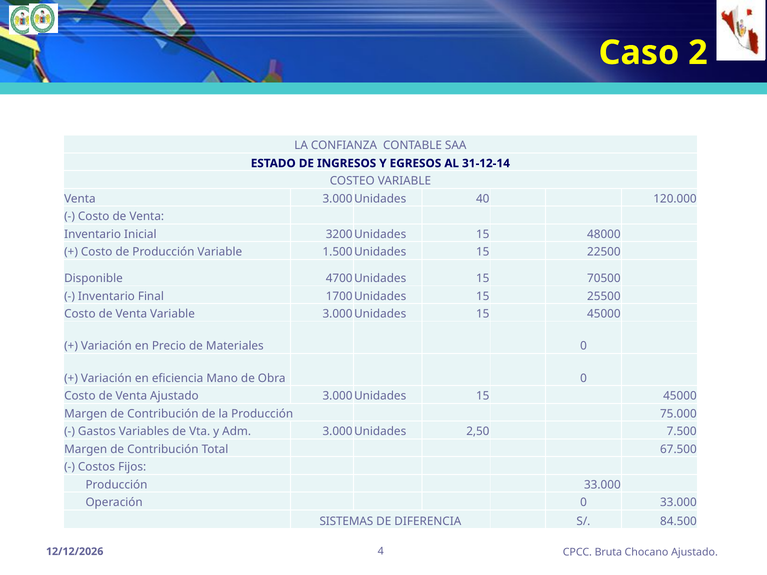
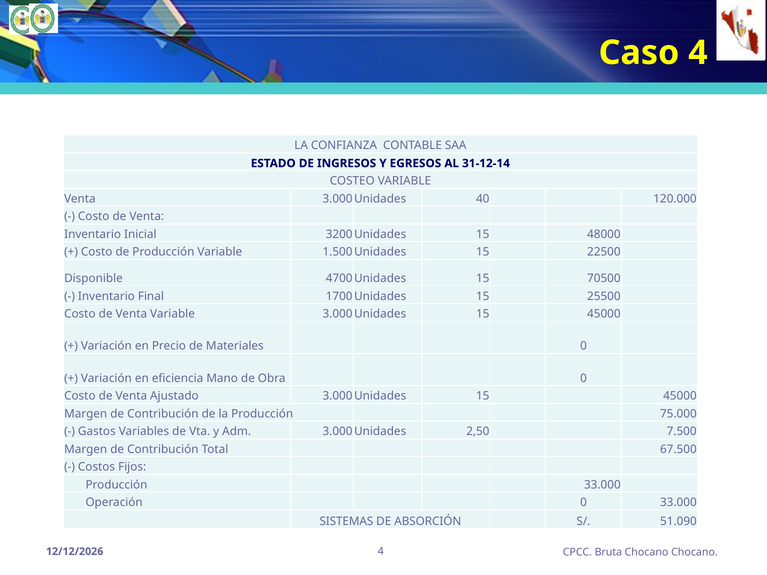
Caso 2: 2 -> 4
DIFERENCIA: DIFERENCIA -> ABSORCIÓN
84.500: 84.500 -> 51.090
Chocano Ajustado: Ajustado -> Chocano
